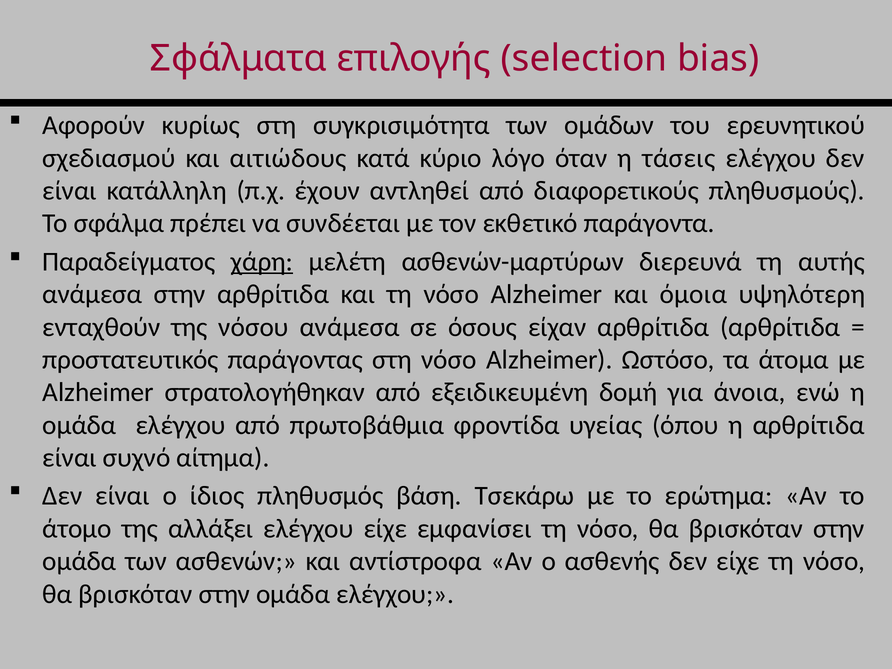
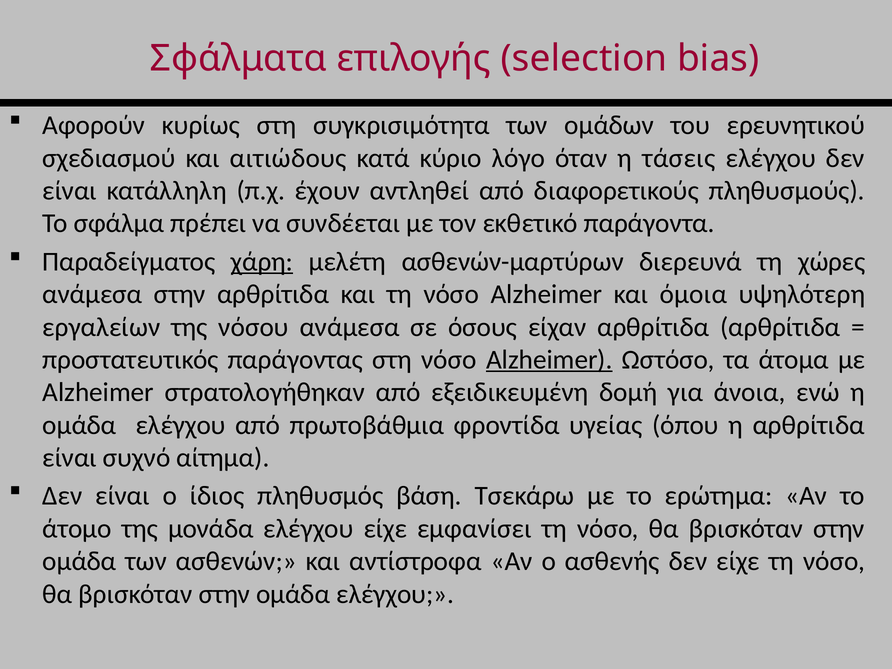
αυτής: αυτής -> χώρες
ενταχθούν: ενταχθούν -> εργαλείων
Alzheimer at (549, 360) underline: none -> present
αλλάξει: αλλάξει -> μονάδα
